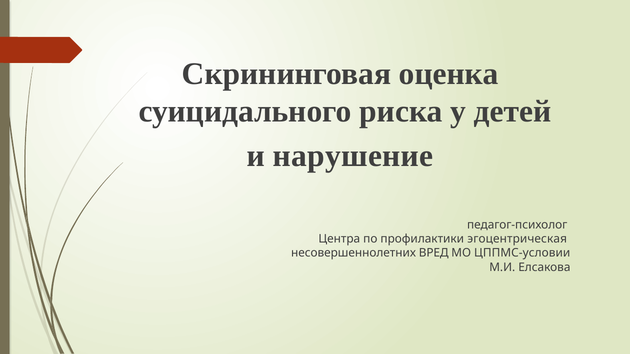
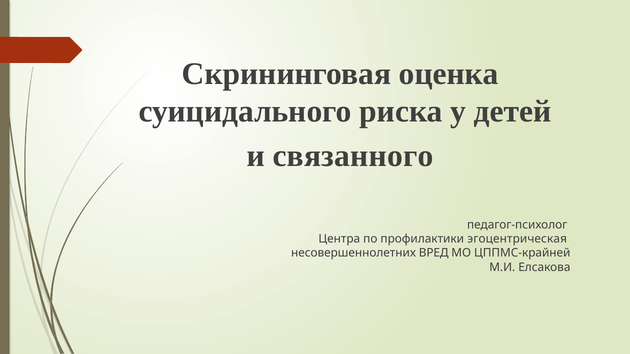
нарушение: нарушение -> связанного
ЦППМС-условии: ЦППМС-условии -> ЦППМС-крайней
